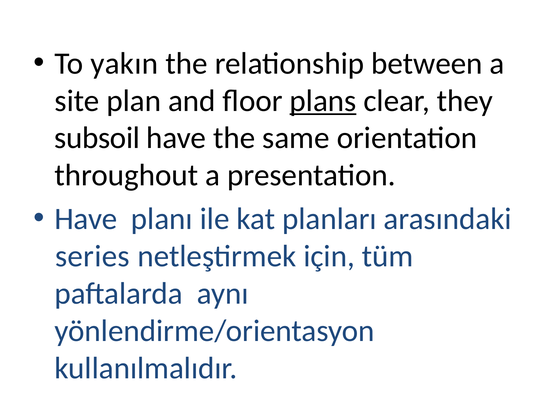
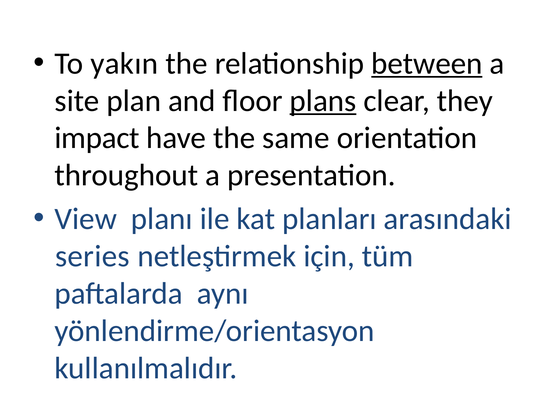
between underline: none -> present
subsoil: subsoil -> impact
Have at (86, 219): Have -> View
